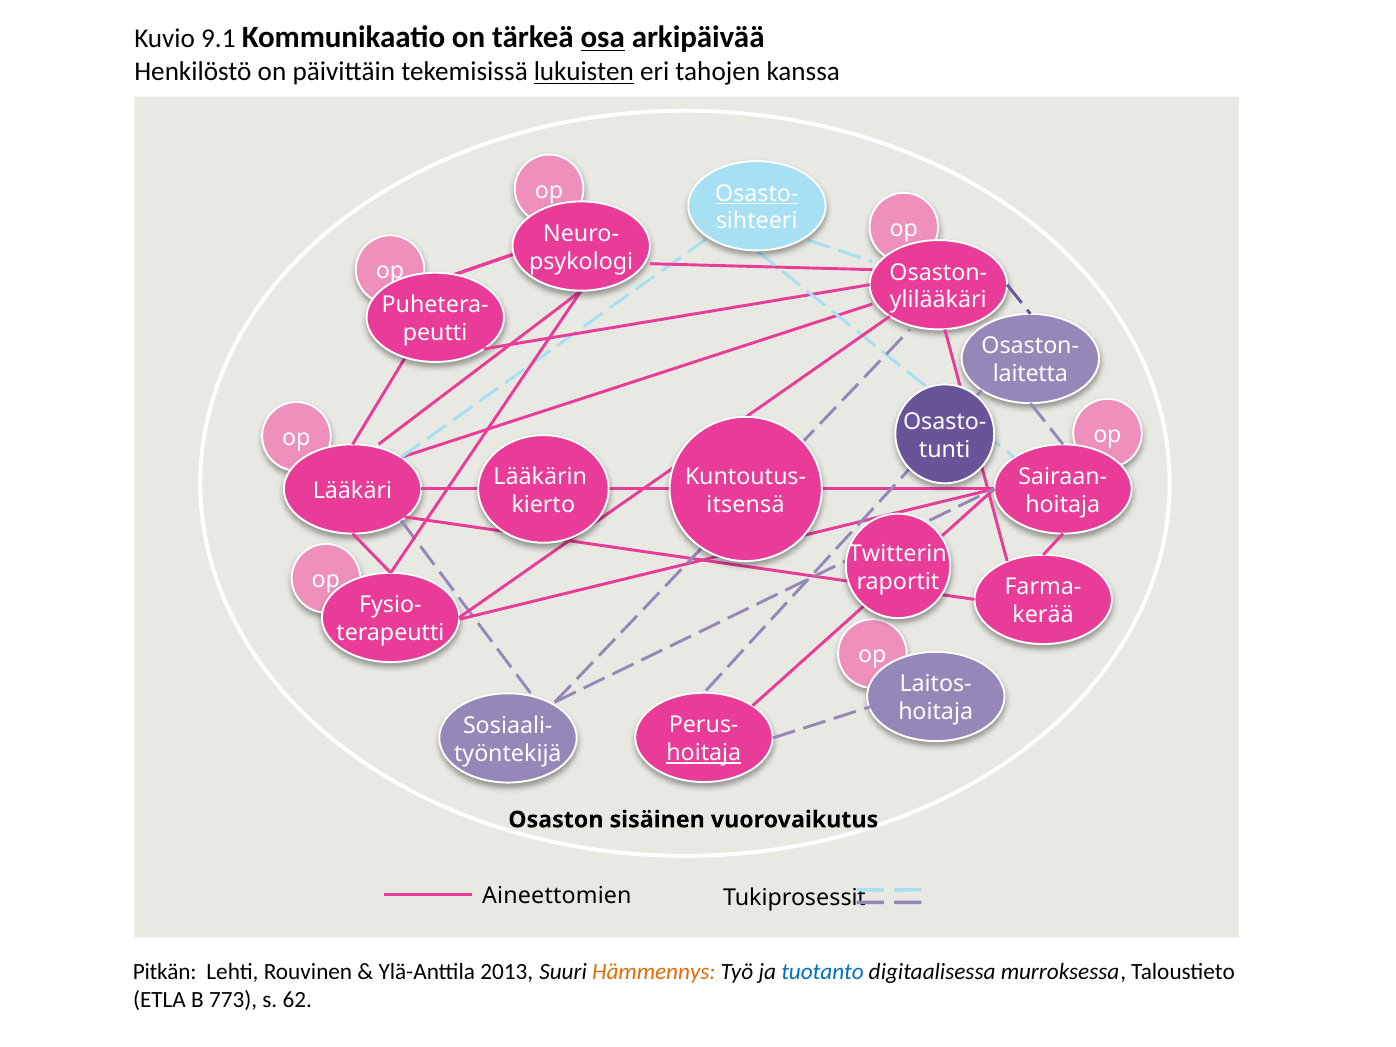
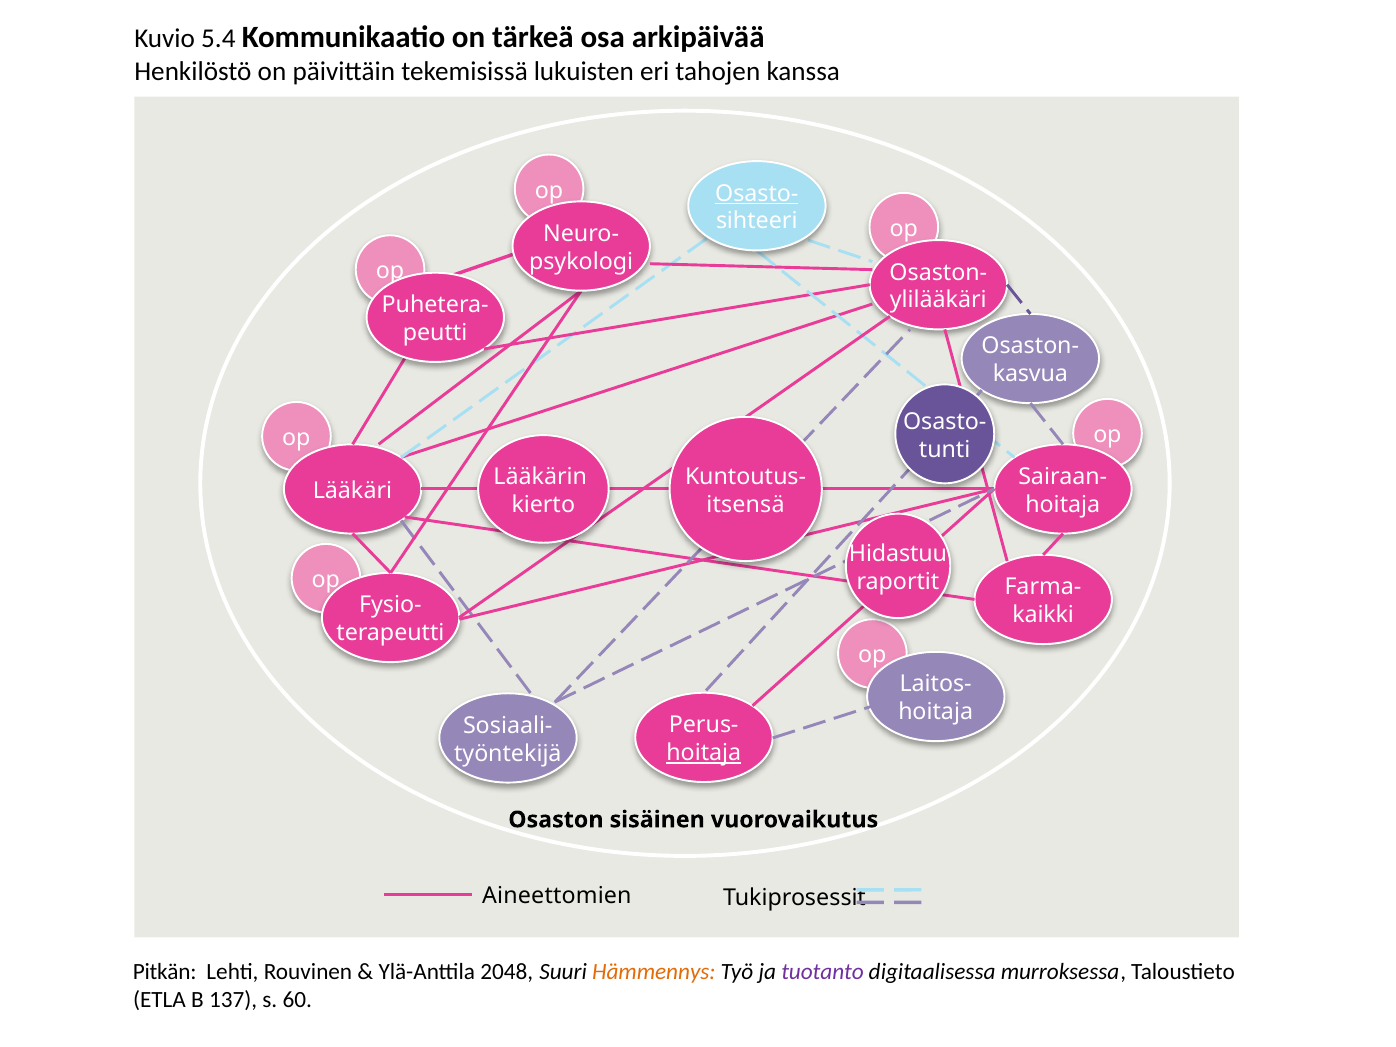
9.1: 9.1 -> 5.4
osa underline: present -> none
lukuisten underline: present -> none
laitetta: laitetta -> kasvua
Twitterin: Twitterin -> Hidastuu
kerää: kerää -> kaikki
2013: 2013 -> 2048
tuotanto colour: blue -> purple
773: 773 -> 137
62: 62 -> 60
